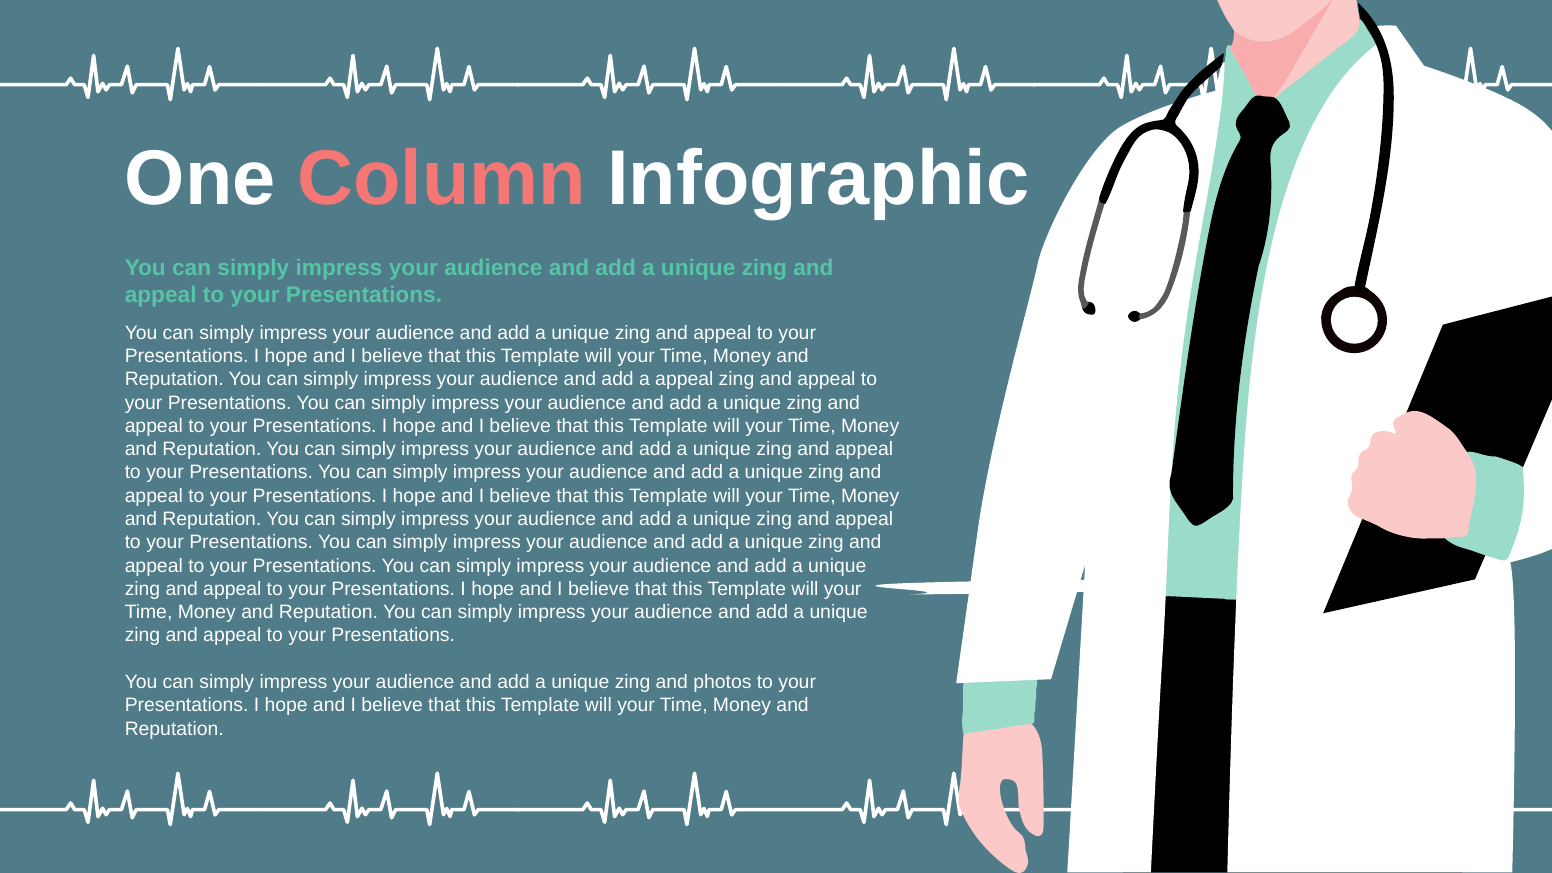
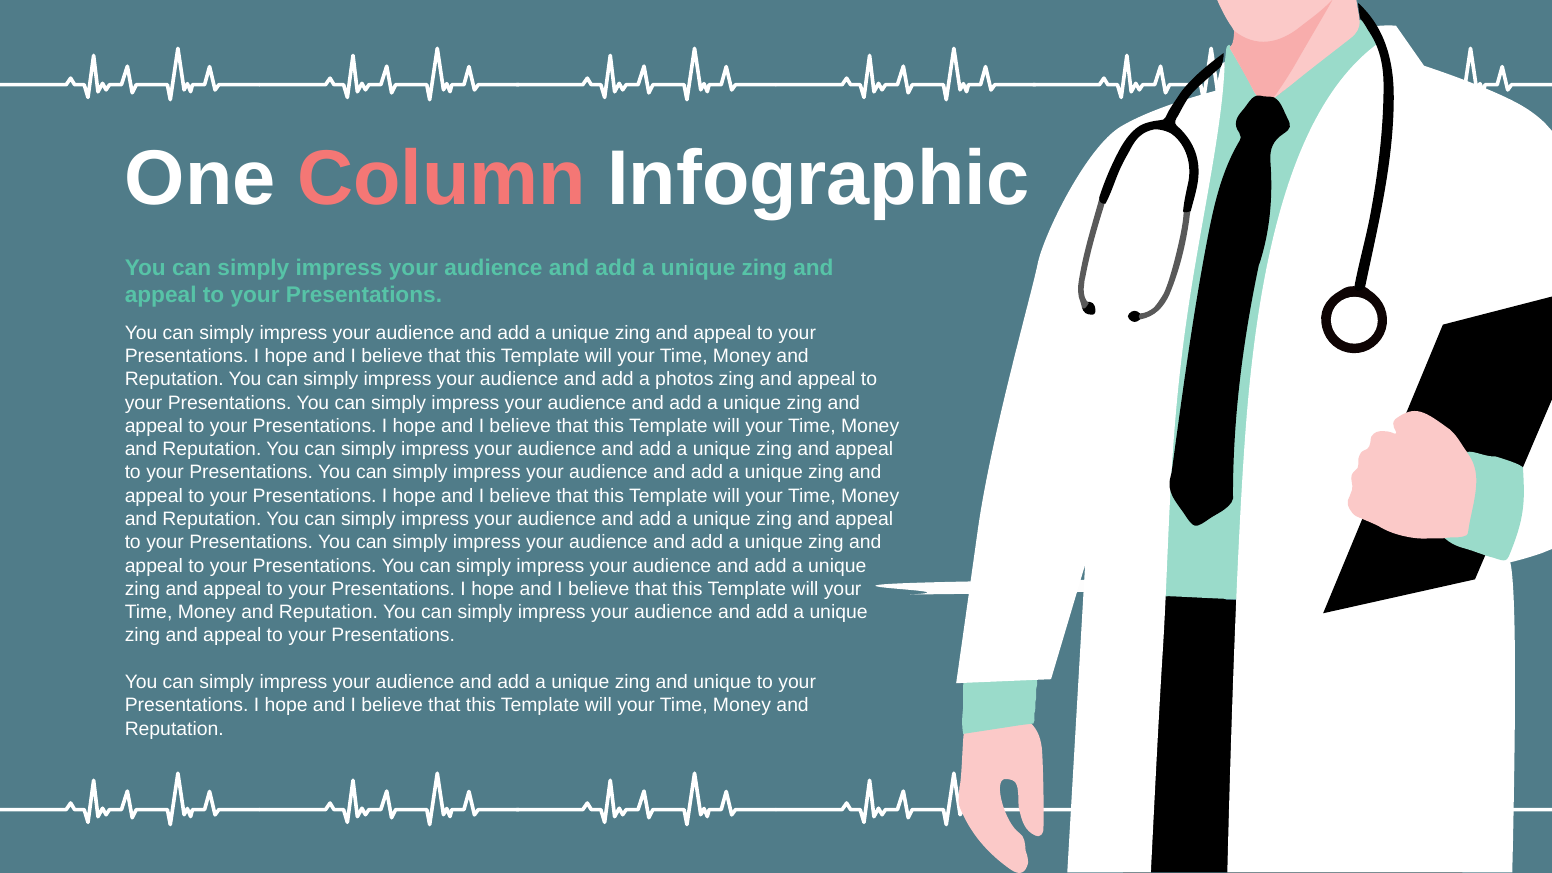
a appeal: appeal -> photos
and photos: photos -> unique
